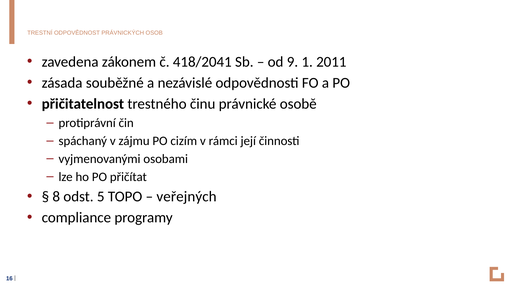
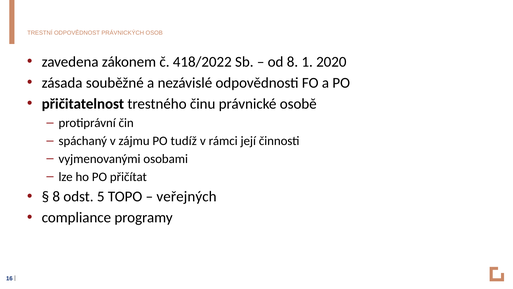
418/2041: 418/2041 -> 418/2022
od 9: 9 -> 8
2011: 2011 -> 2020
cizím: cizím -> tudíž
